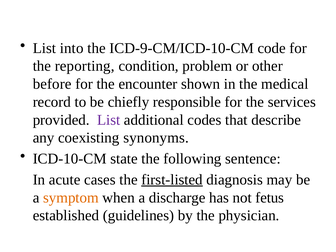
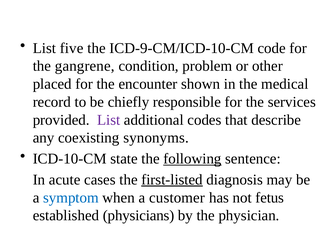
into: into -> five
reporting: reporting -> gangrene
before: before -> placed
following underline: none -> present
symptom colour: orange -> blue
discharge: discharge -> customer
guidelines: guidelines -> physicians
